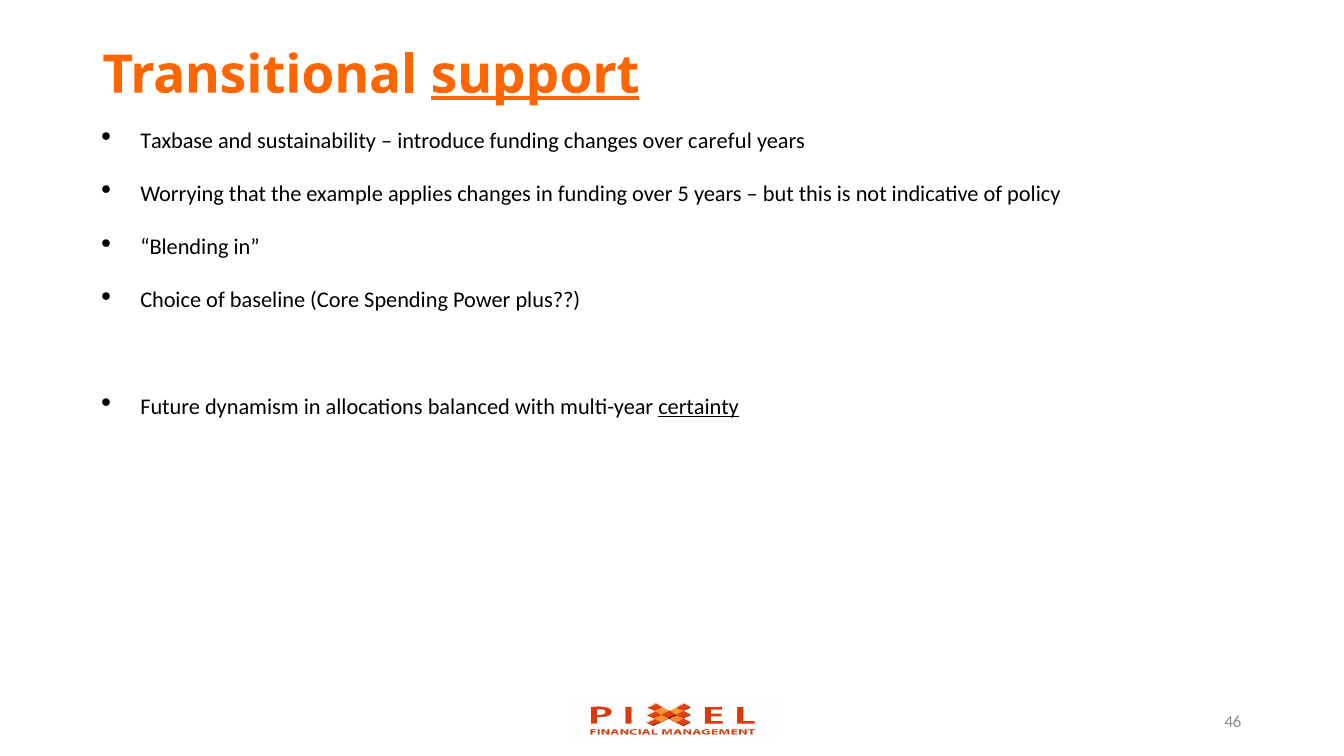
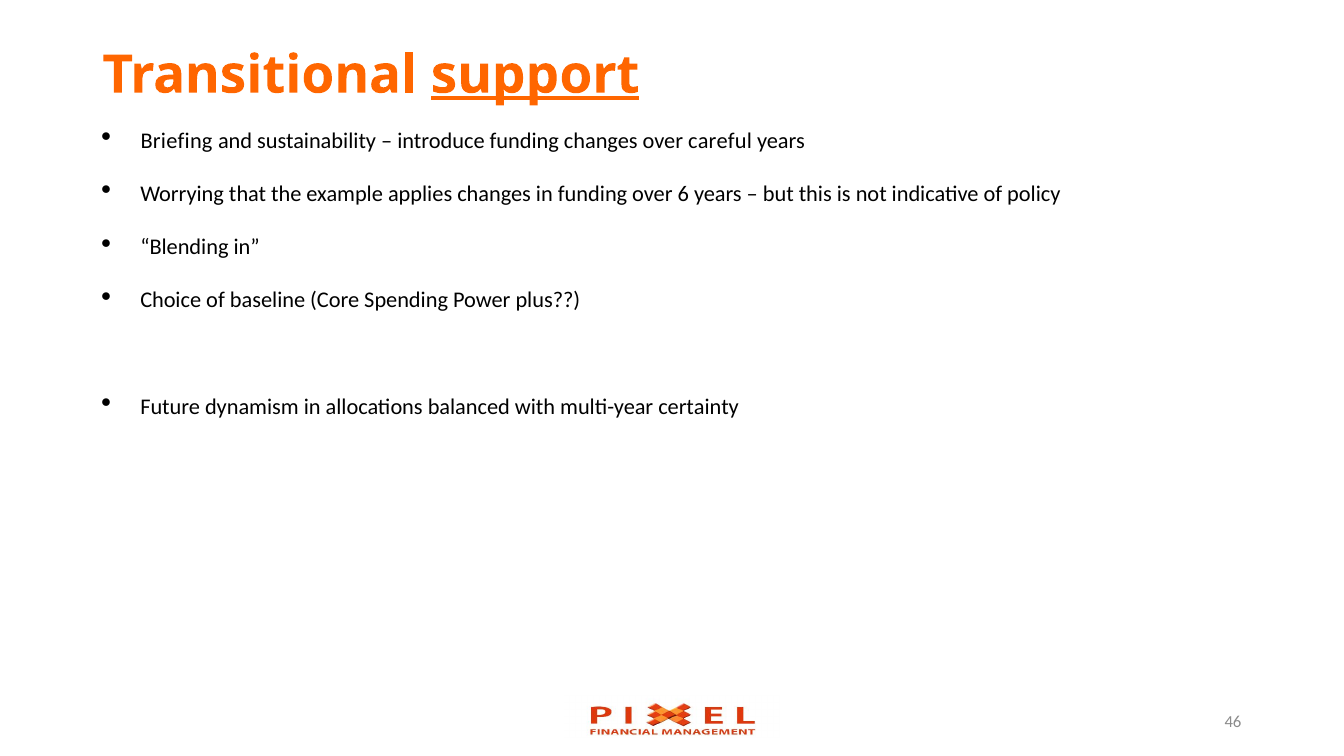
Taxbase: Taxbase -> Briefing
5: 5 -> 6
certainty underline: present -> none
